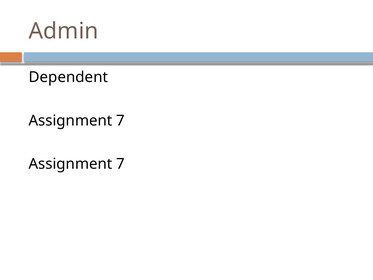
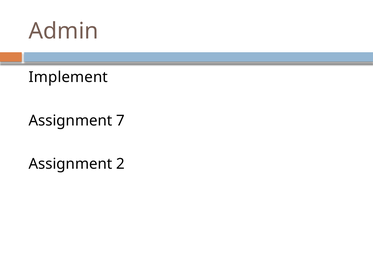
Dependent: Dependent -> Implement
7 at (120, 164): 7 -> 2
